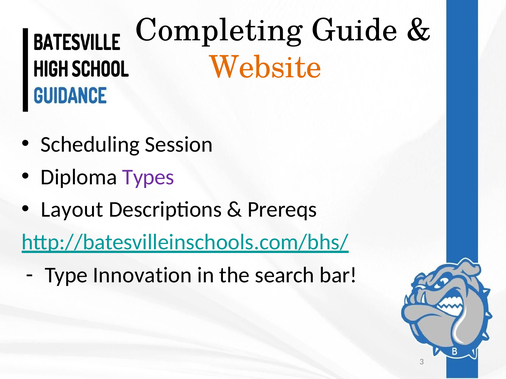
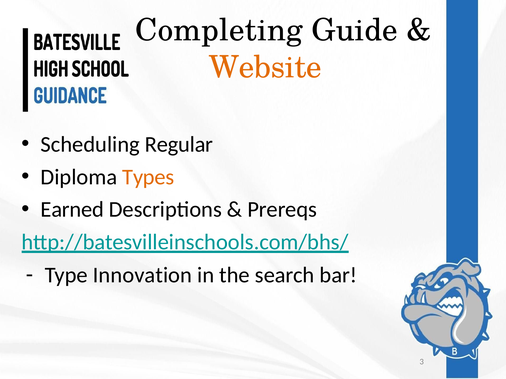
Session: Session -> Regular
Types colour: purple -> orange
Layout: Layout -> Earned
